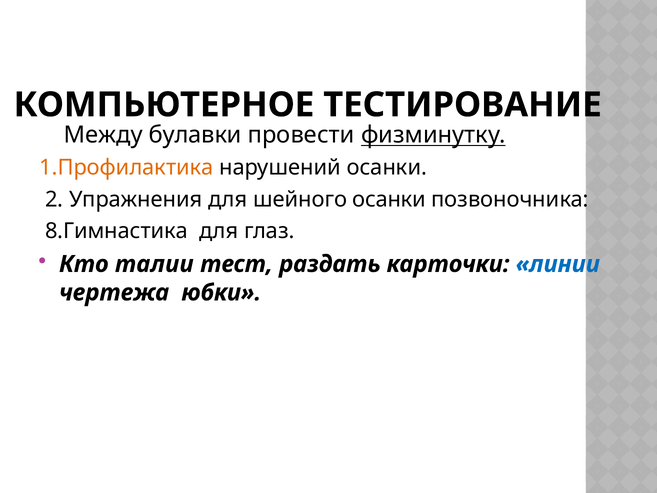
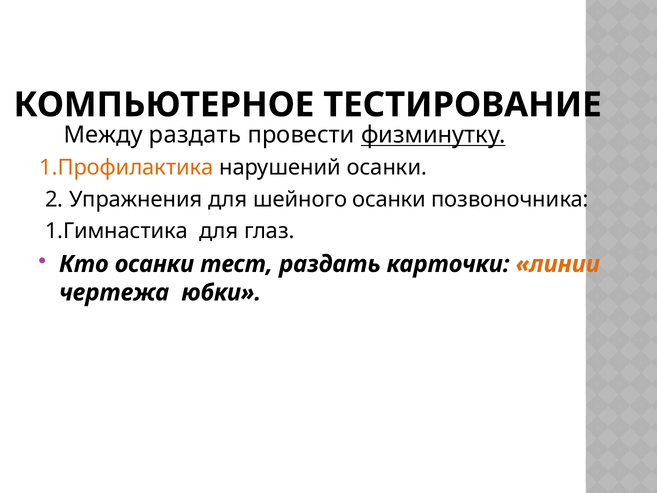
Между булавки: булавки -> раздать
8.Гимнастика: 8.Гимнастика -> 1.Гимнастика
Кто талии: талии -> осанки
линии colour: blue -> orange
